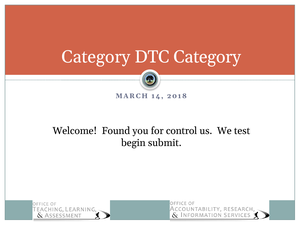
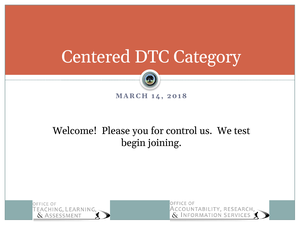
Category at (96, 57): Category -> Centered
Found: Found -> Please
submit: submit -> joining
